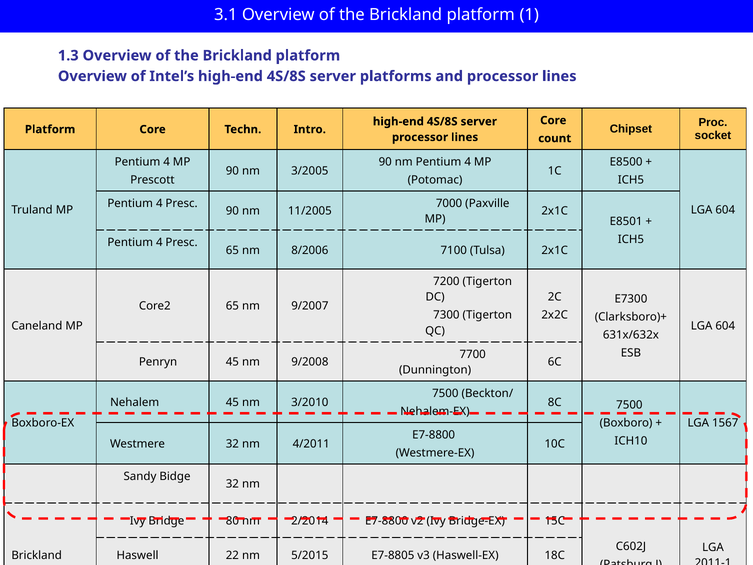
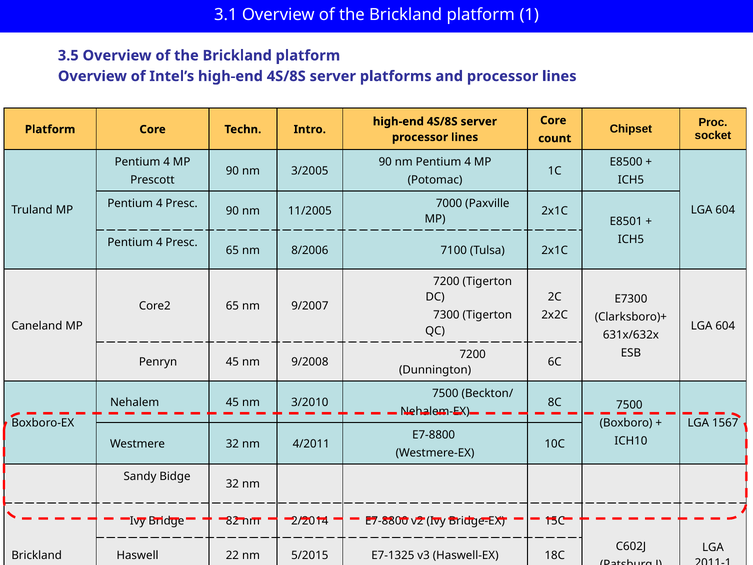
1.3: 1.3 -> 3.5
7700 at (473, 354): 7700 -> 7200
80: 80 -> 82
E7-8805: E7-8805 -> E7-1325
